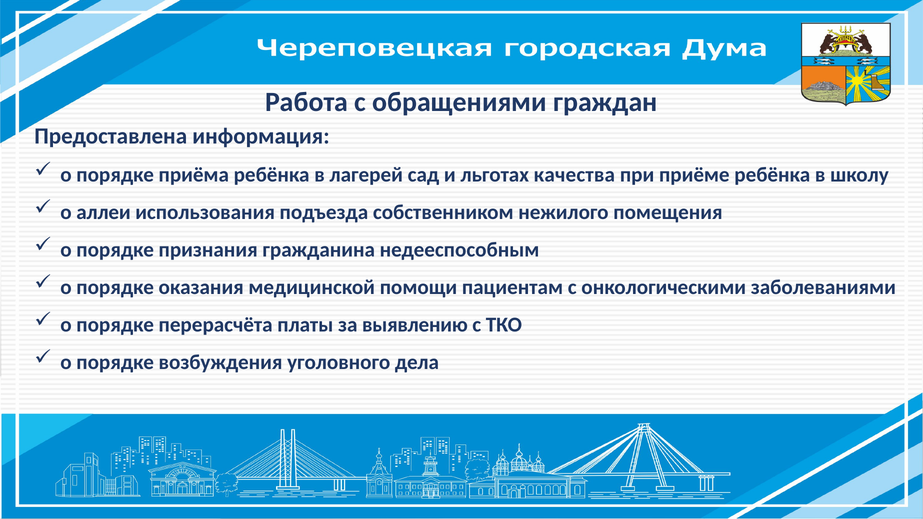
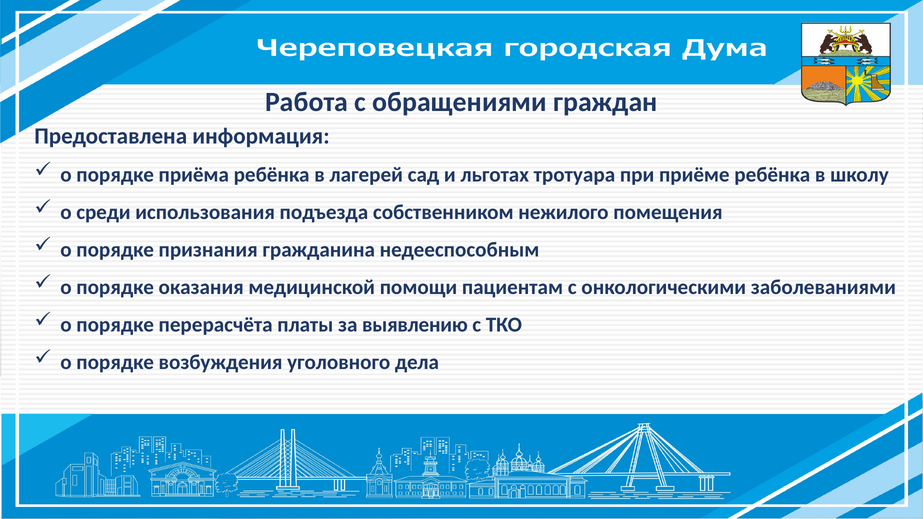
качества: качества -> тротуара
аллеи: аллеи -> среди
